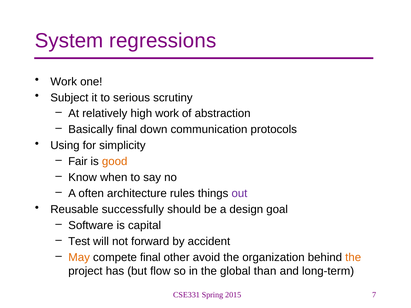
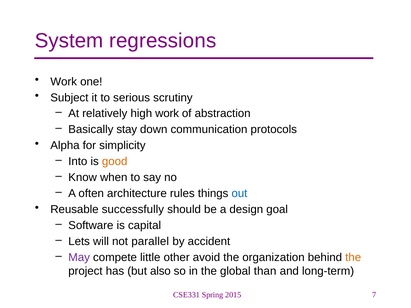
Basically final: final -> stay
Using: Using -> Alpha
Fair: Fair -> Into
out colour: purple -> blue
Test: Test -> Lets
forward: forward -> parallel
May colour: orange -> purple
compete final: final -> little
flow: flow -> also
